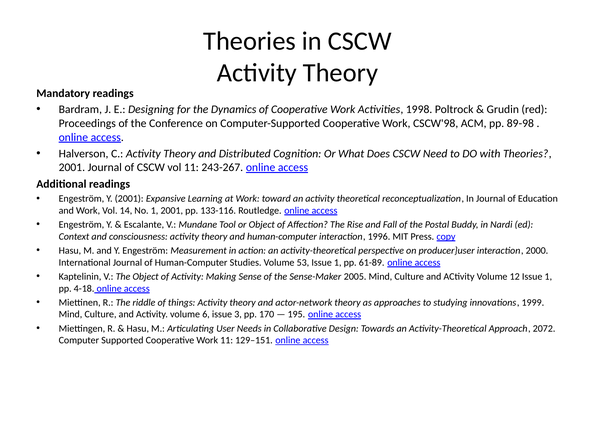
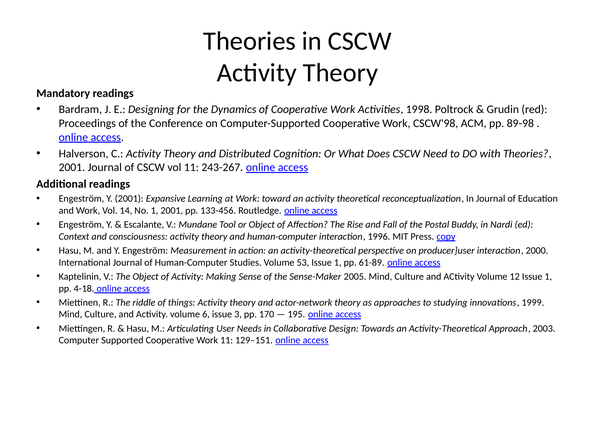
133-116: 133-116 -> 133-456
2072: 2072 -> 2003
